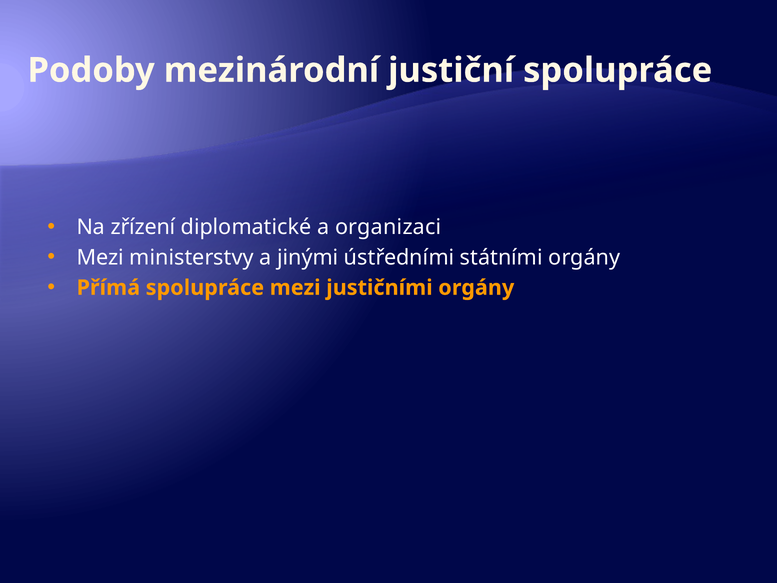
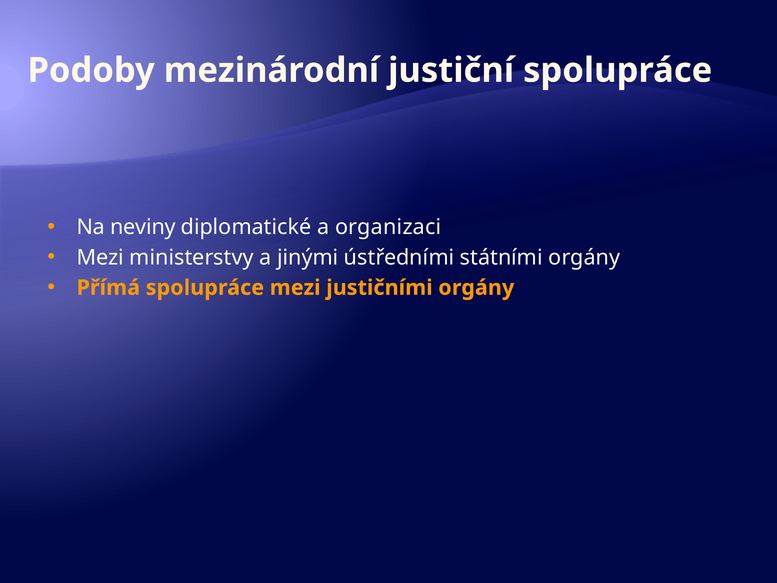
zřízení: zřízení -> neviny
